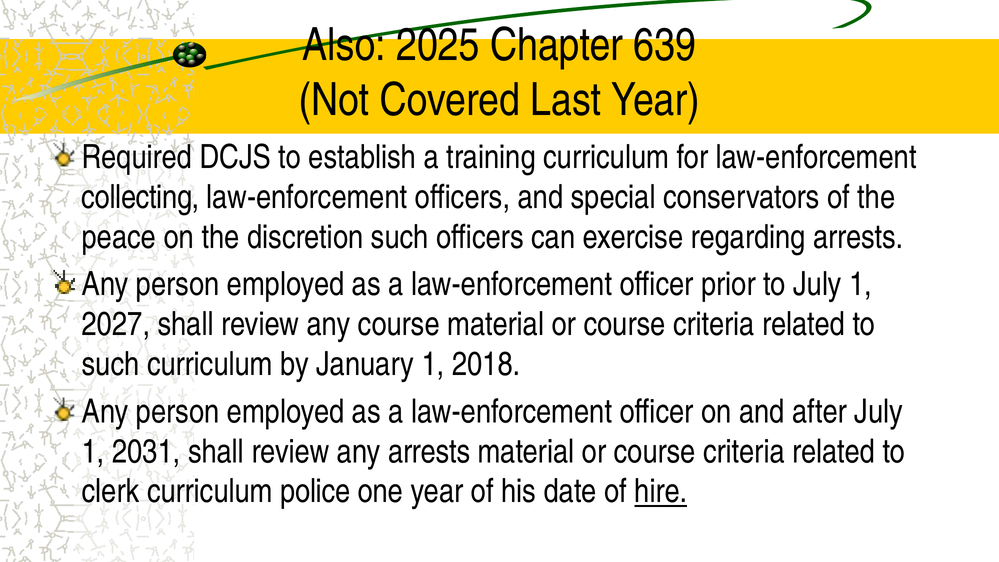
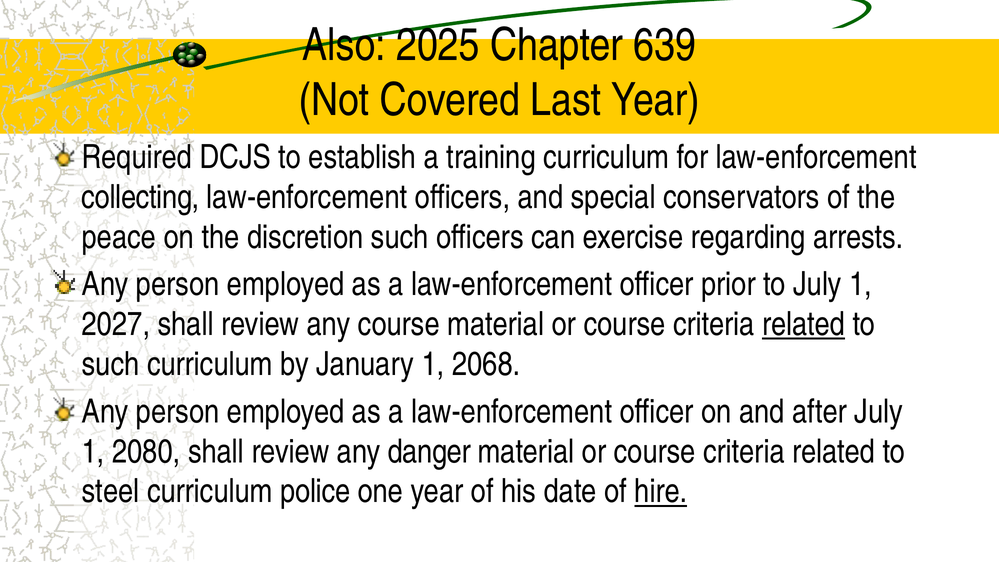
related at (804, 324) underline: none -> present
2018: 2018 -> 2068
2031: 2031 -> 2080
any arrests: arrests -> danger
clerk: clerk -> steel
